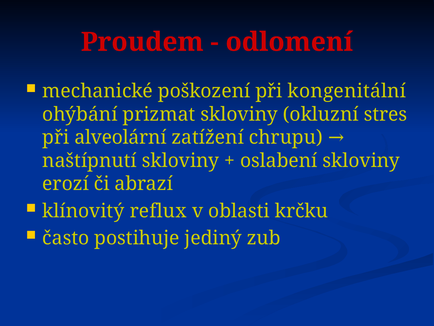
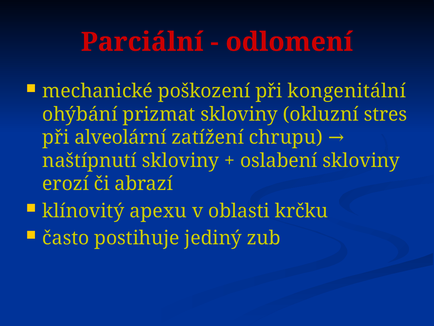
Proudem: Proudem -> Parciální
reflux: reflux -> apexu
